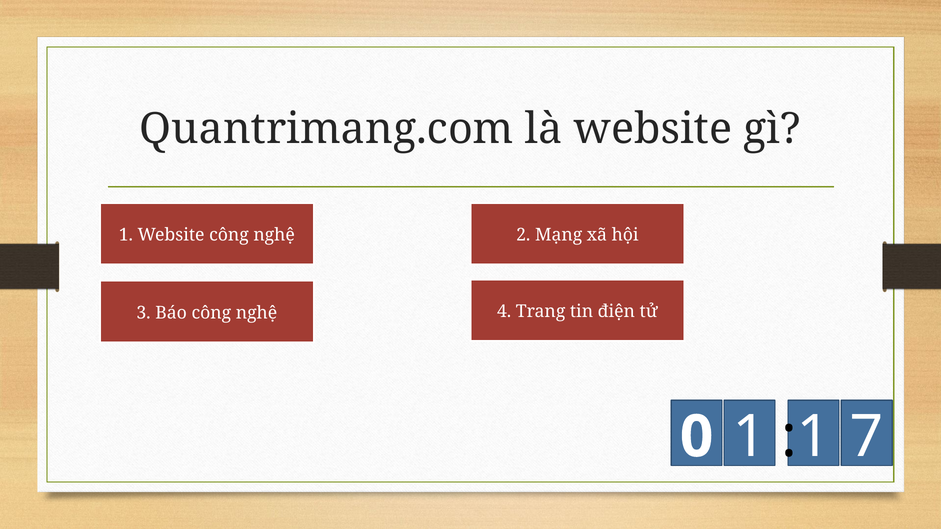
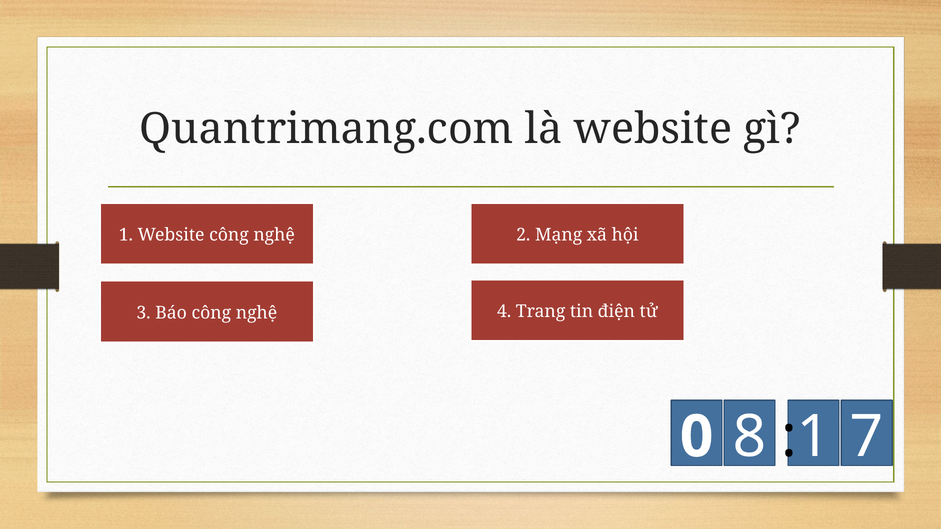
0 1: 1 -> 8
